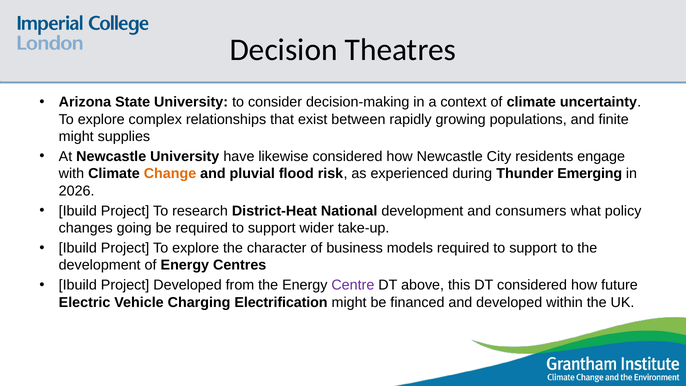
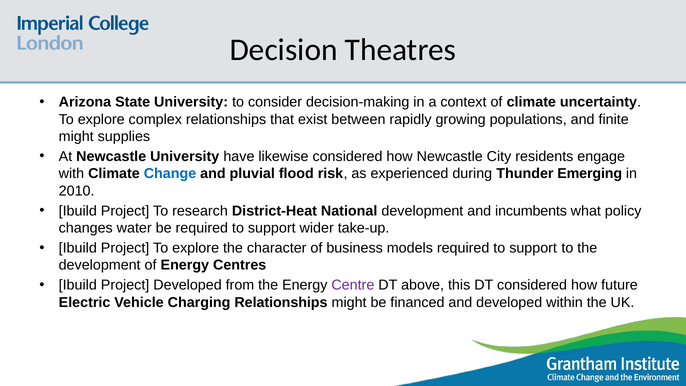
Change colour: orange -> blue
2026: 2026 -> 2010
consumers: consumers -> incumbents
going: going -> water
Charging Electrification: Electrification -> Relationships
